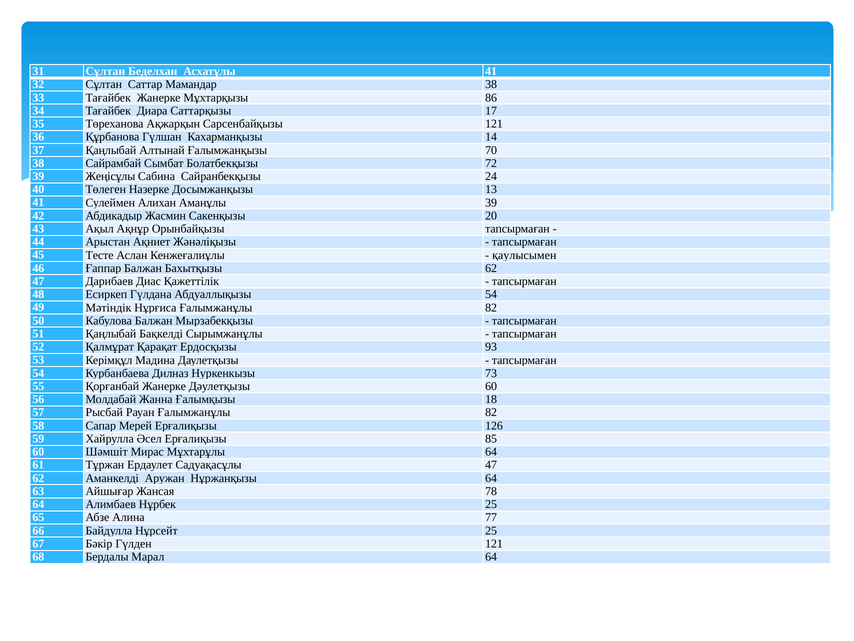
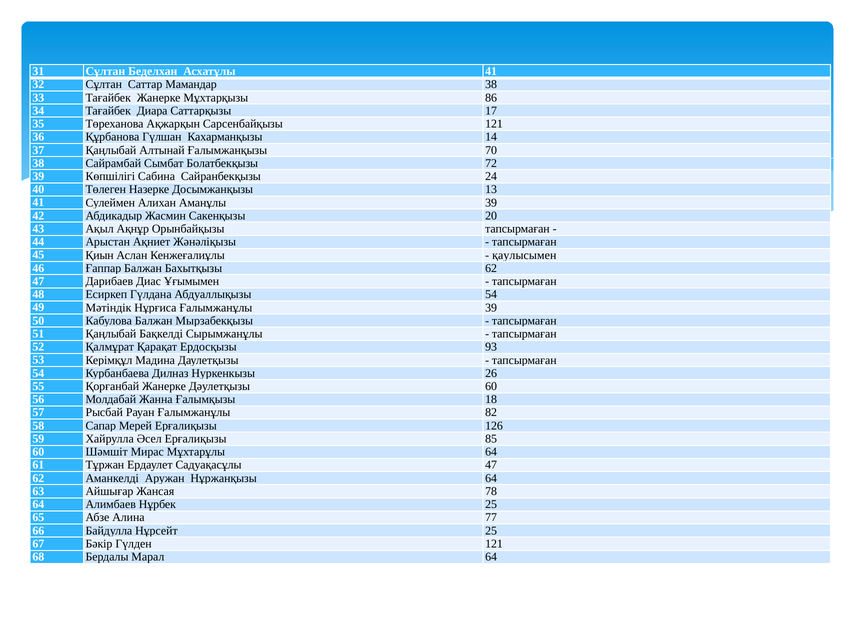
Жеңісұлы: Жеңісұлы -> Көпшілігі
Тесте: Тесте -> Қиын
Қажеттілік: Қажеттілік -> Ұғымымен
Нұрғиса Ғалымжанұлы 82: 82 -> 39
73: 73 -> 26
